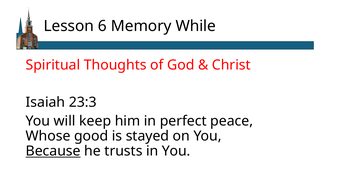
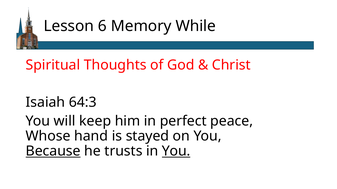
23:3: 23:3 -> 64:3
good: good -> hand
You at (176, 152) underline: none -> present
